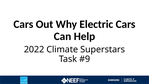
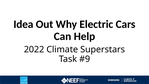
Cars at (23, 24): Cars -> Idea
